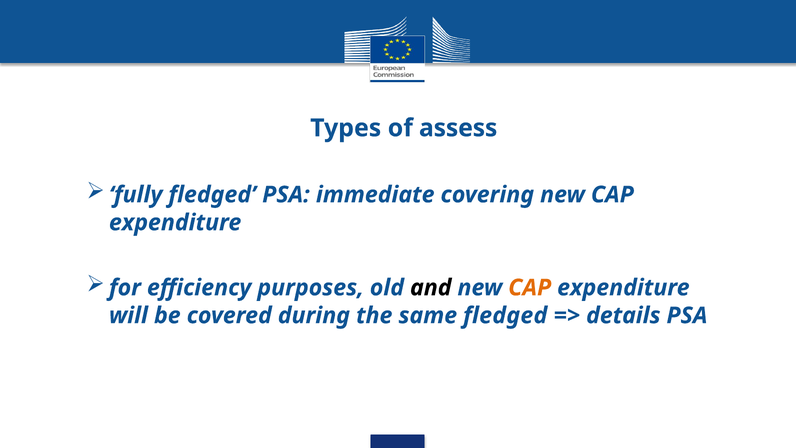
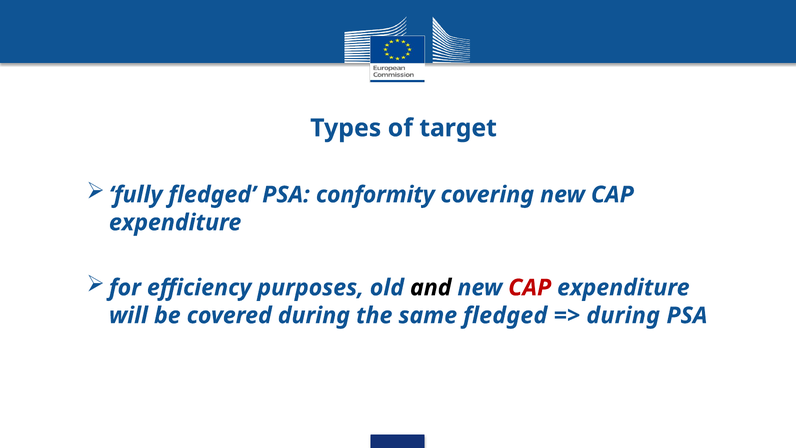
assess: assess -> target
immediate: immediate -> conformity
CAP at (530, 288) colour: orange -> red
details at (623, 315): details -> during
